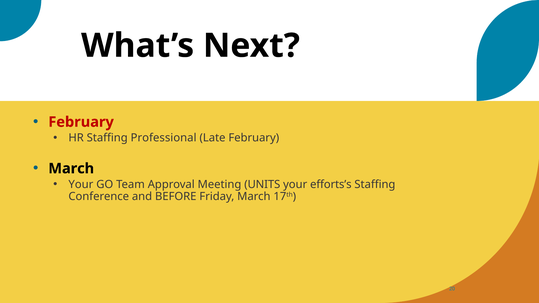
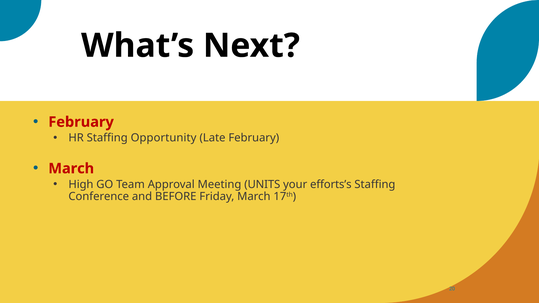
Professional: Professional -> Opportunity
March at (71, 169) colour: black -> red
Your at (81, 184): Your -> High
